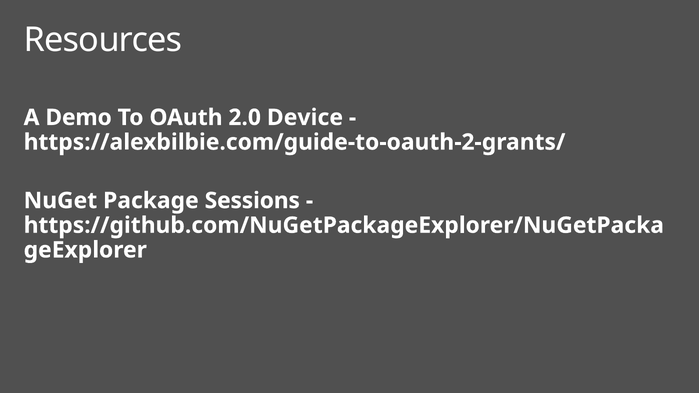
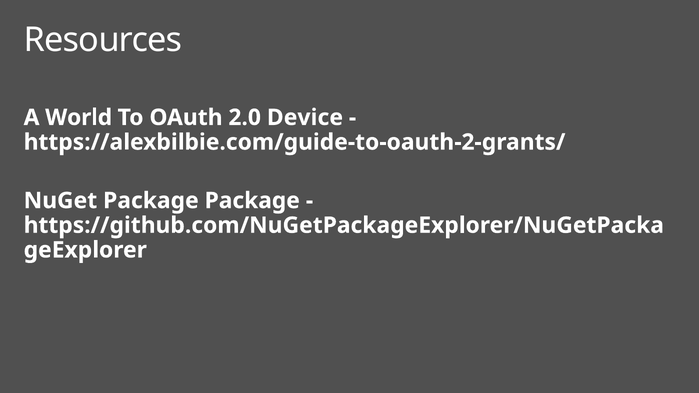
Demo: Demo -> World
Package Sessions: Sessions -> Package
